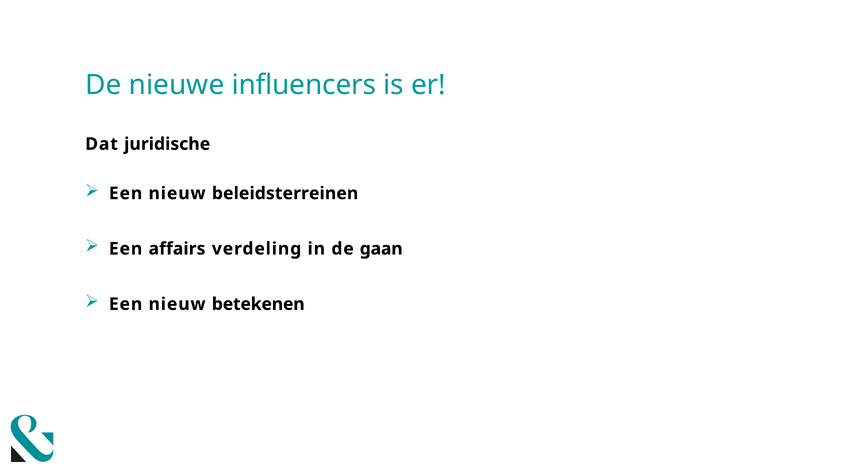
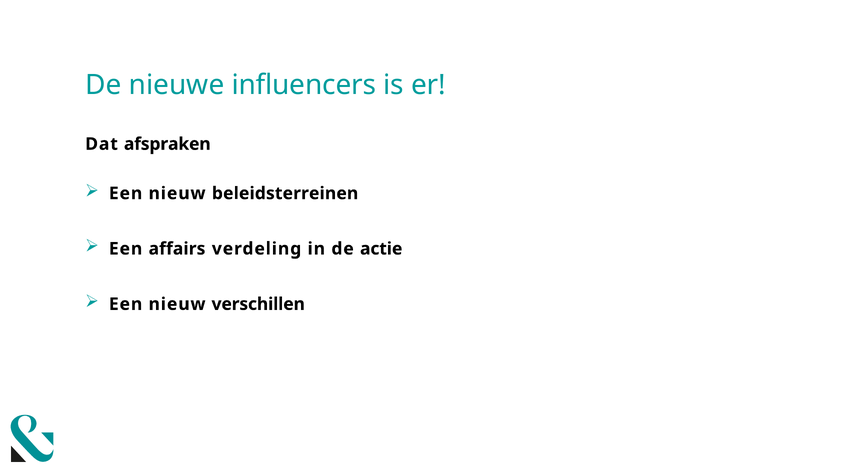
juridische: juridische -> afspraken
gaan: gaan -> actie
betekenen: betekenen -> verschillen
